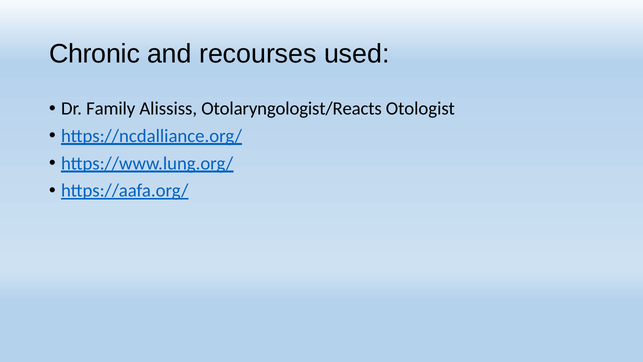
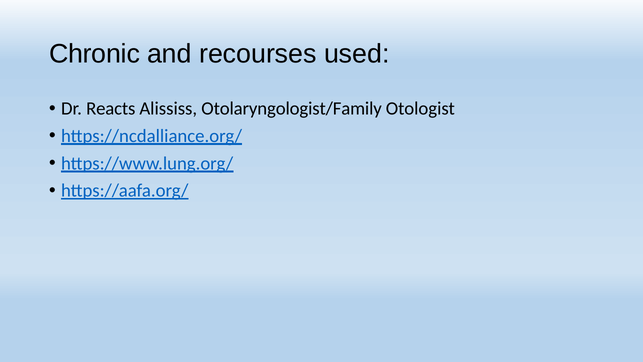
Family: Family -> Reacts
Otolaryngologist/Reacts: Otolaryngologist/Reacts -> Otolaryngologist/Family
